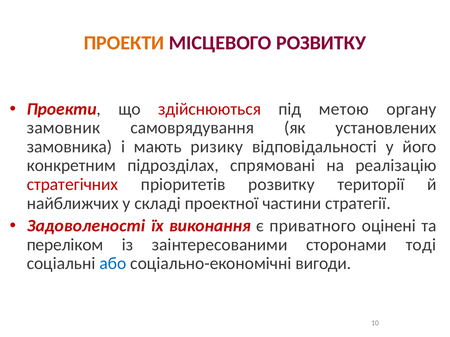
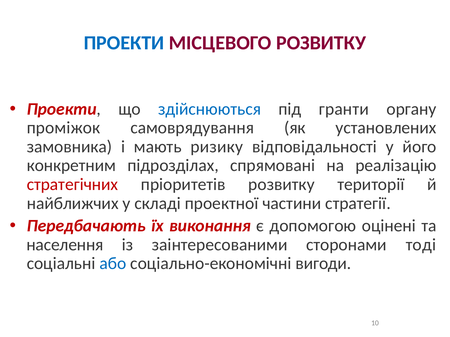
ПРОЕКТИ at (124, 43) colour: orange -> blue
здійснюються colour: red -> blue
метою: метою -> гранти
замовник: замовник -> проміжок
Задоволеності: Задоволеності -> Передбачають
приватного: приватного -> допомогою
переліком: переліком -> населення
